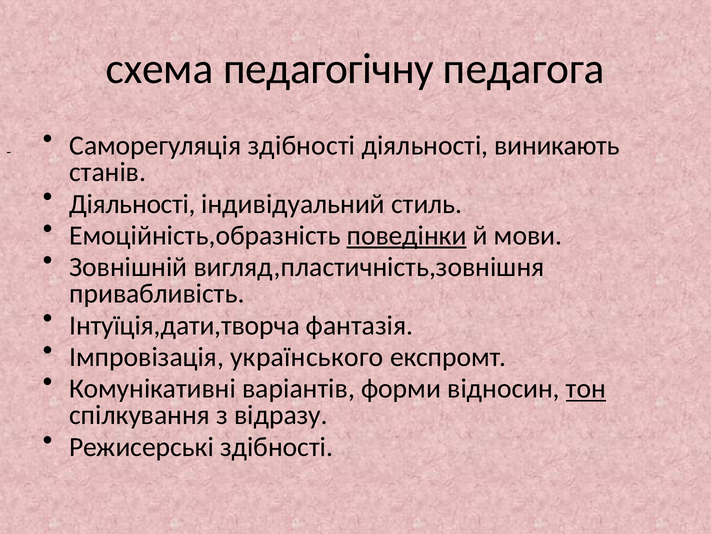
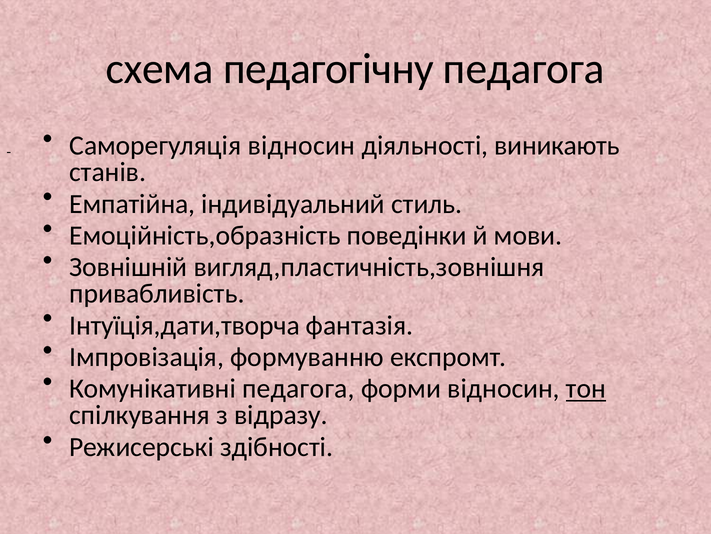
Саморегуляція здібності: здібності -> відносин
Діяльності at (132, 204): Діяльності -> Емпатійна
поведінки underline: present -> none
українського: українського -> формуванню
Комунікативні варіантів: варіантів -> педагога
